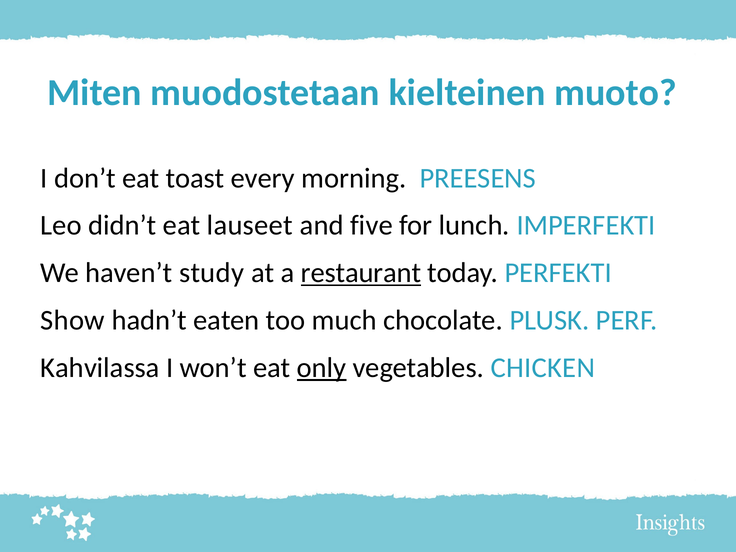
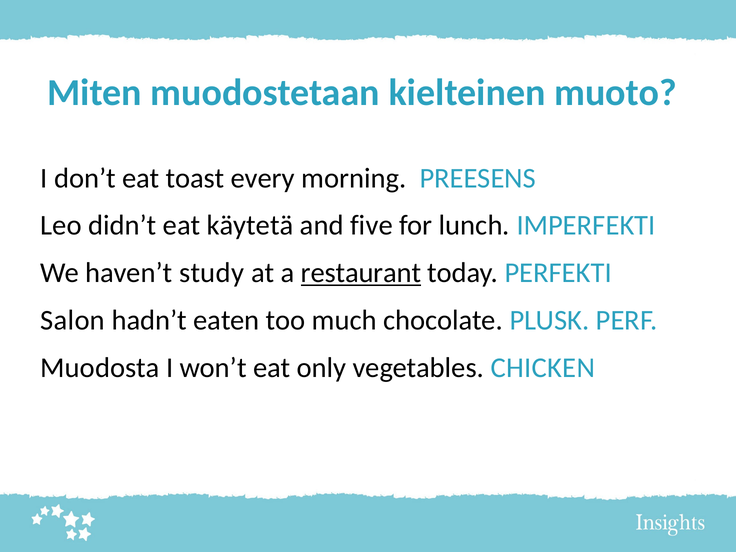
lauseet: lauseet -> käytetä
Show: Show -> Salon
Kahvilassa: Kahvilassa -> Muodosta
only underline: present -> none
